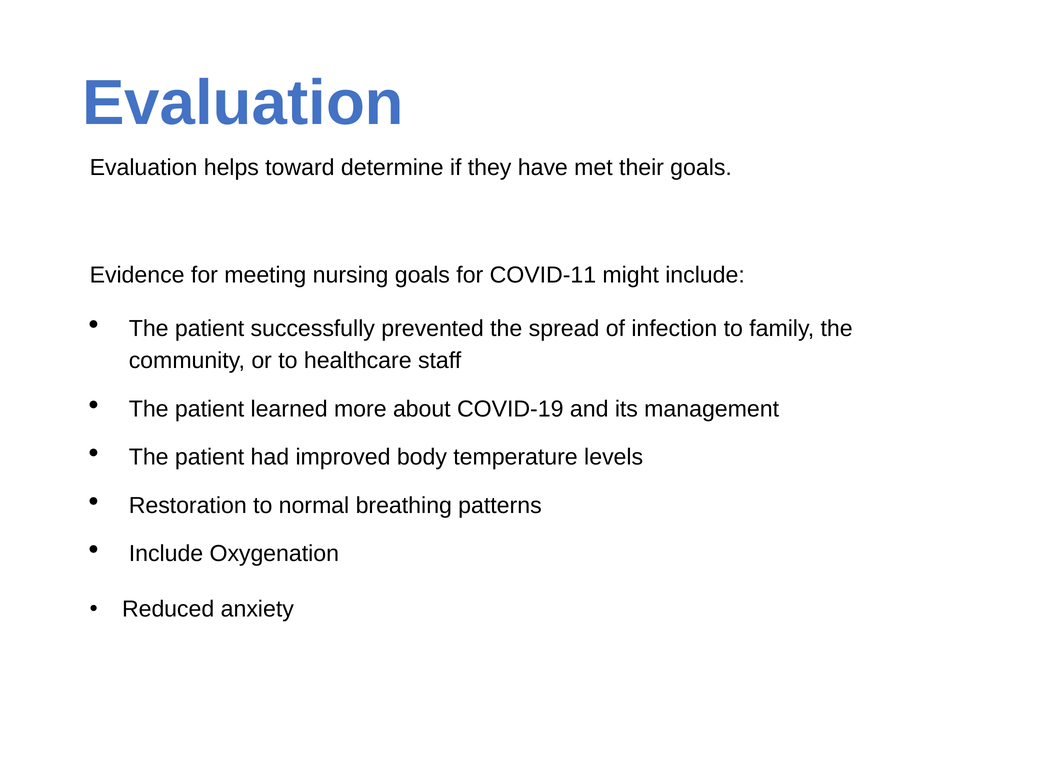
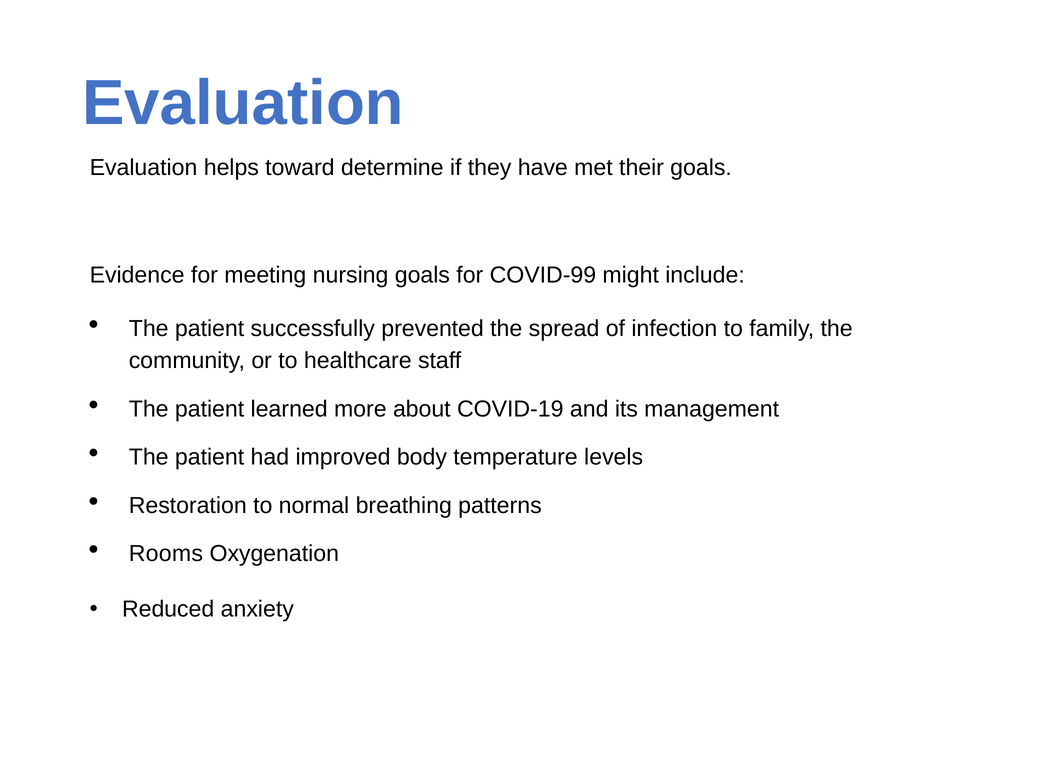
COVID-11: COVID-11 -> COVID-99
Include at (166, 553): Include -> Rooms
